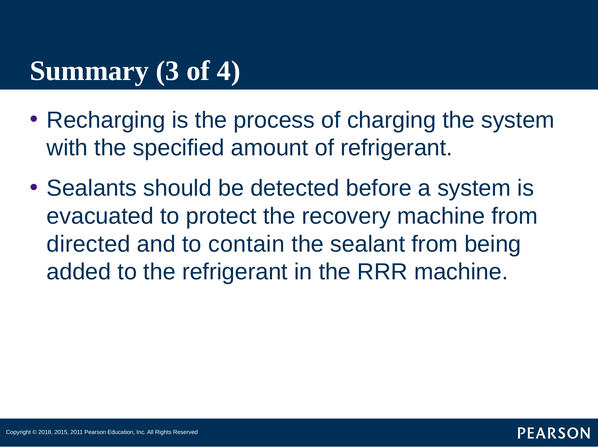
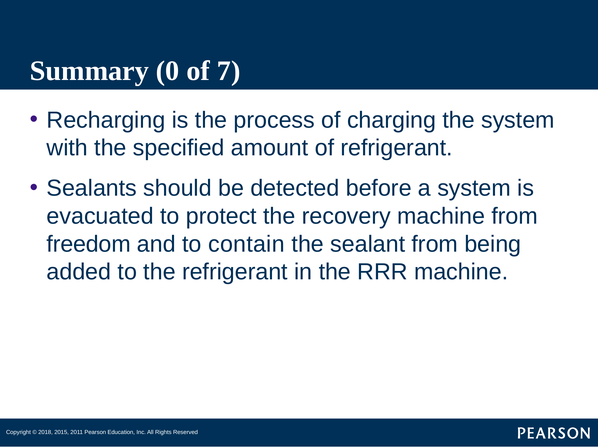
3: 3 -> 0
4: 4 -> 7
directed: directed -> freedom
